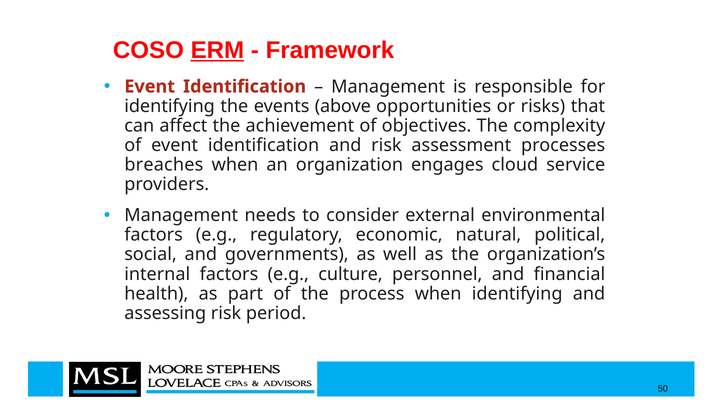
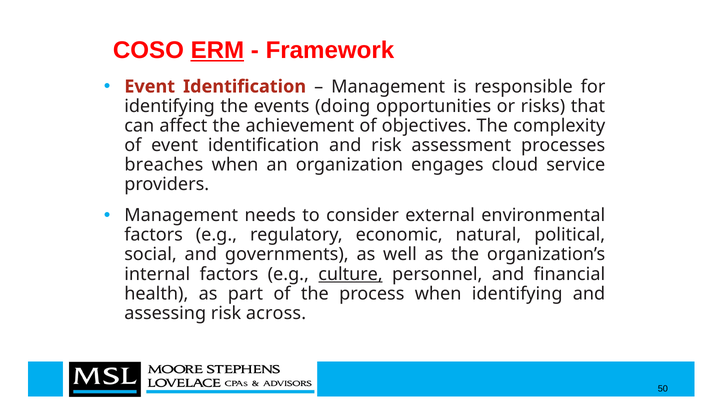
above: above -> doing
culture underline: none -> present
period: period -> across
